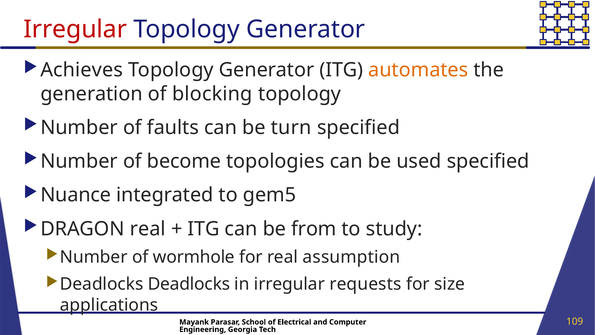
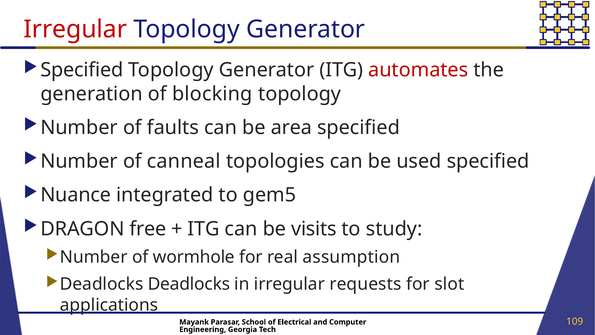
Achieves at (82, 70): Achieves -> Specified
automates colour: orange -> red
turn: turn -> area
become: become -> canneal
DRAGON real: real -> free
from: from -> visits
size: size -> slot
